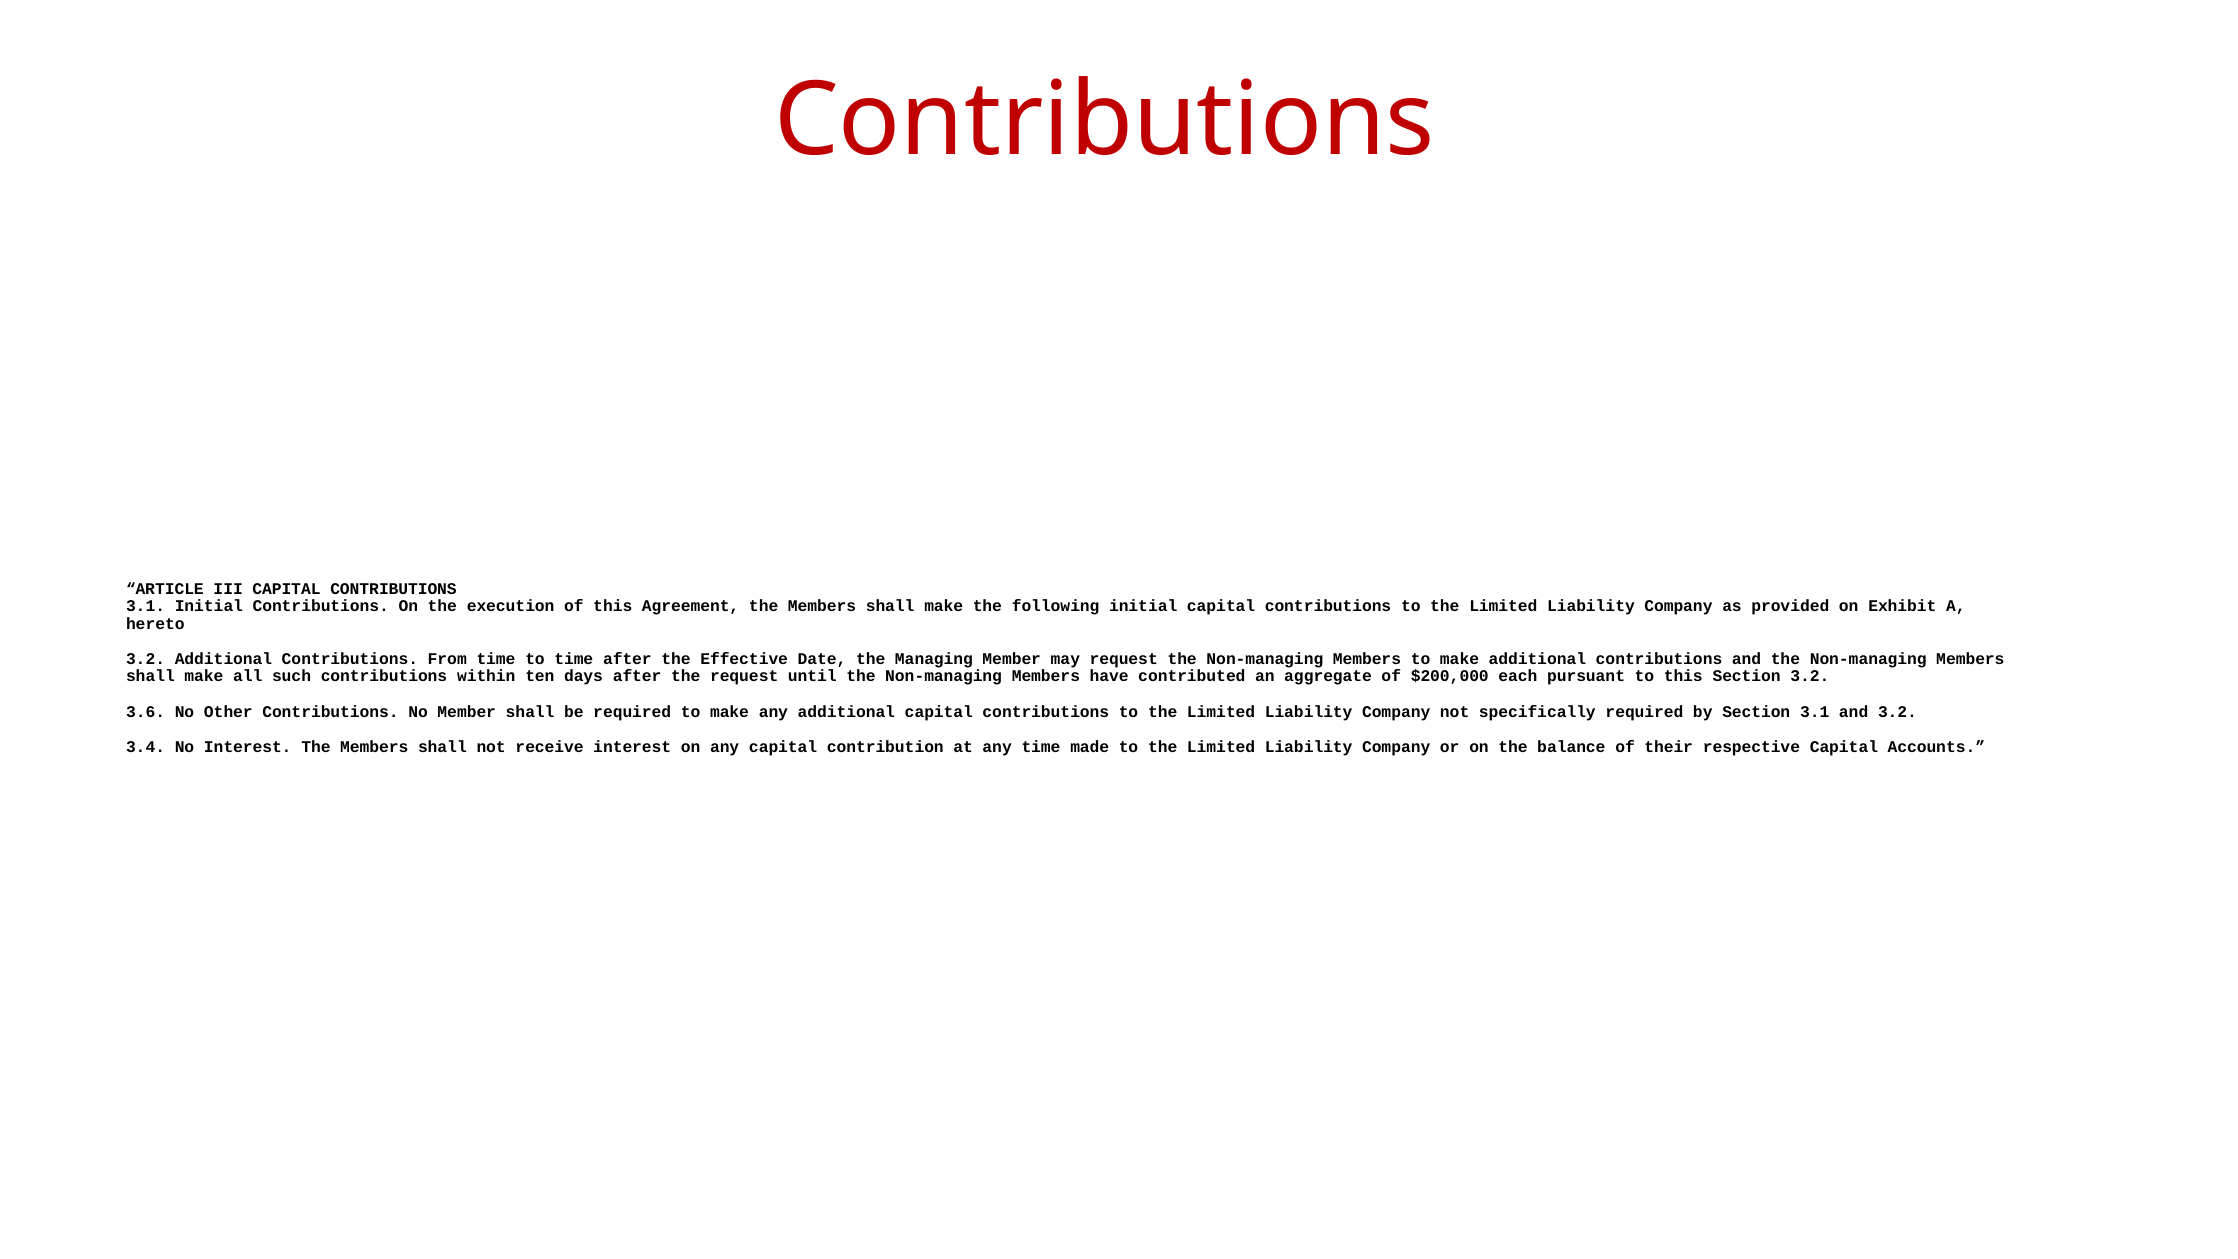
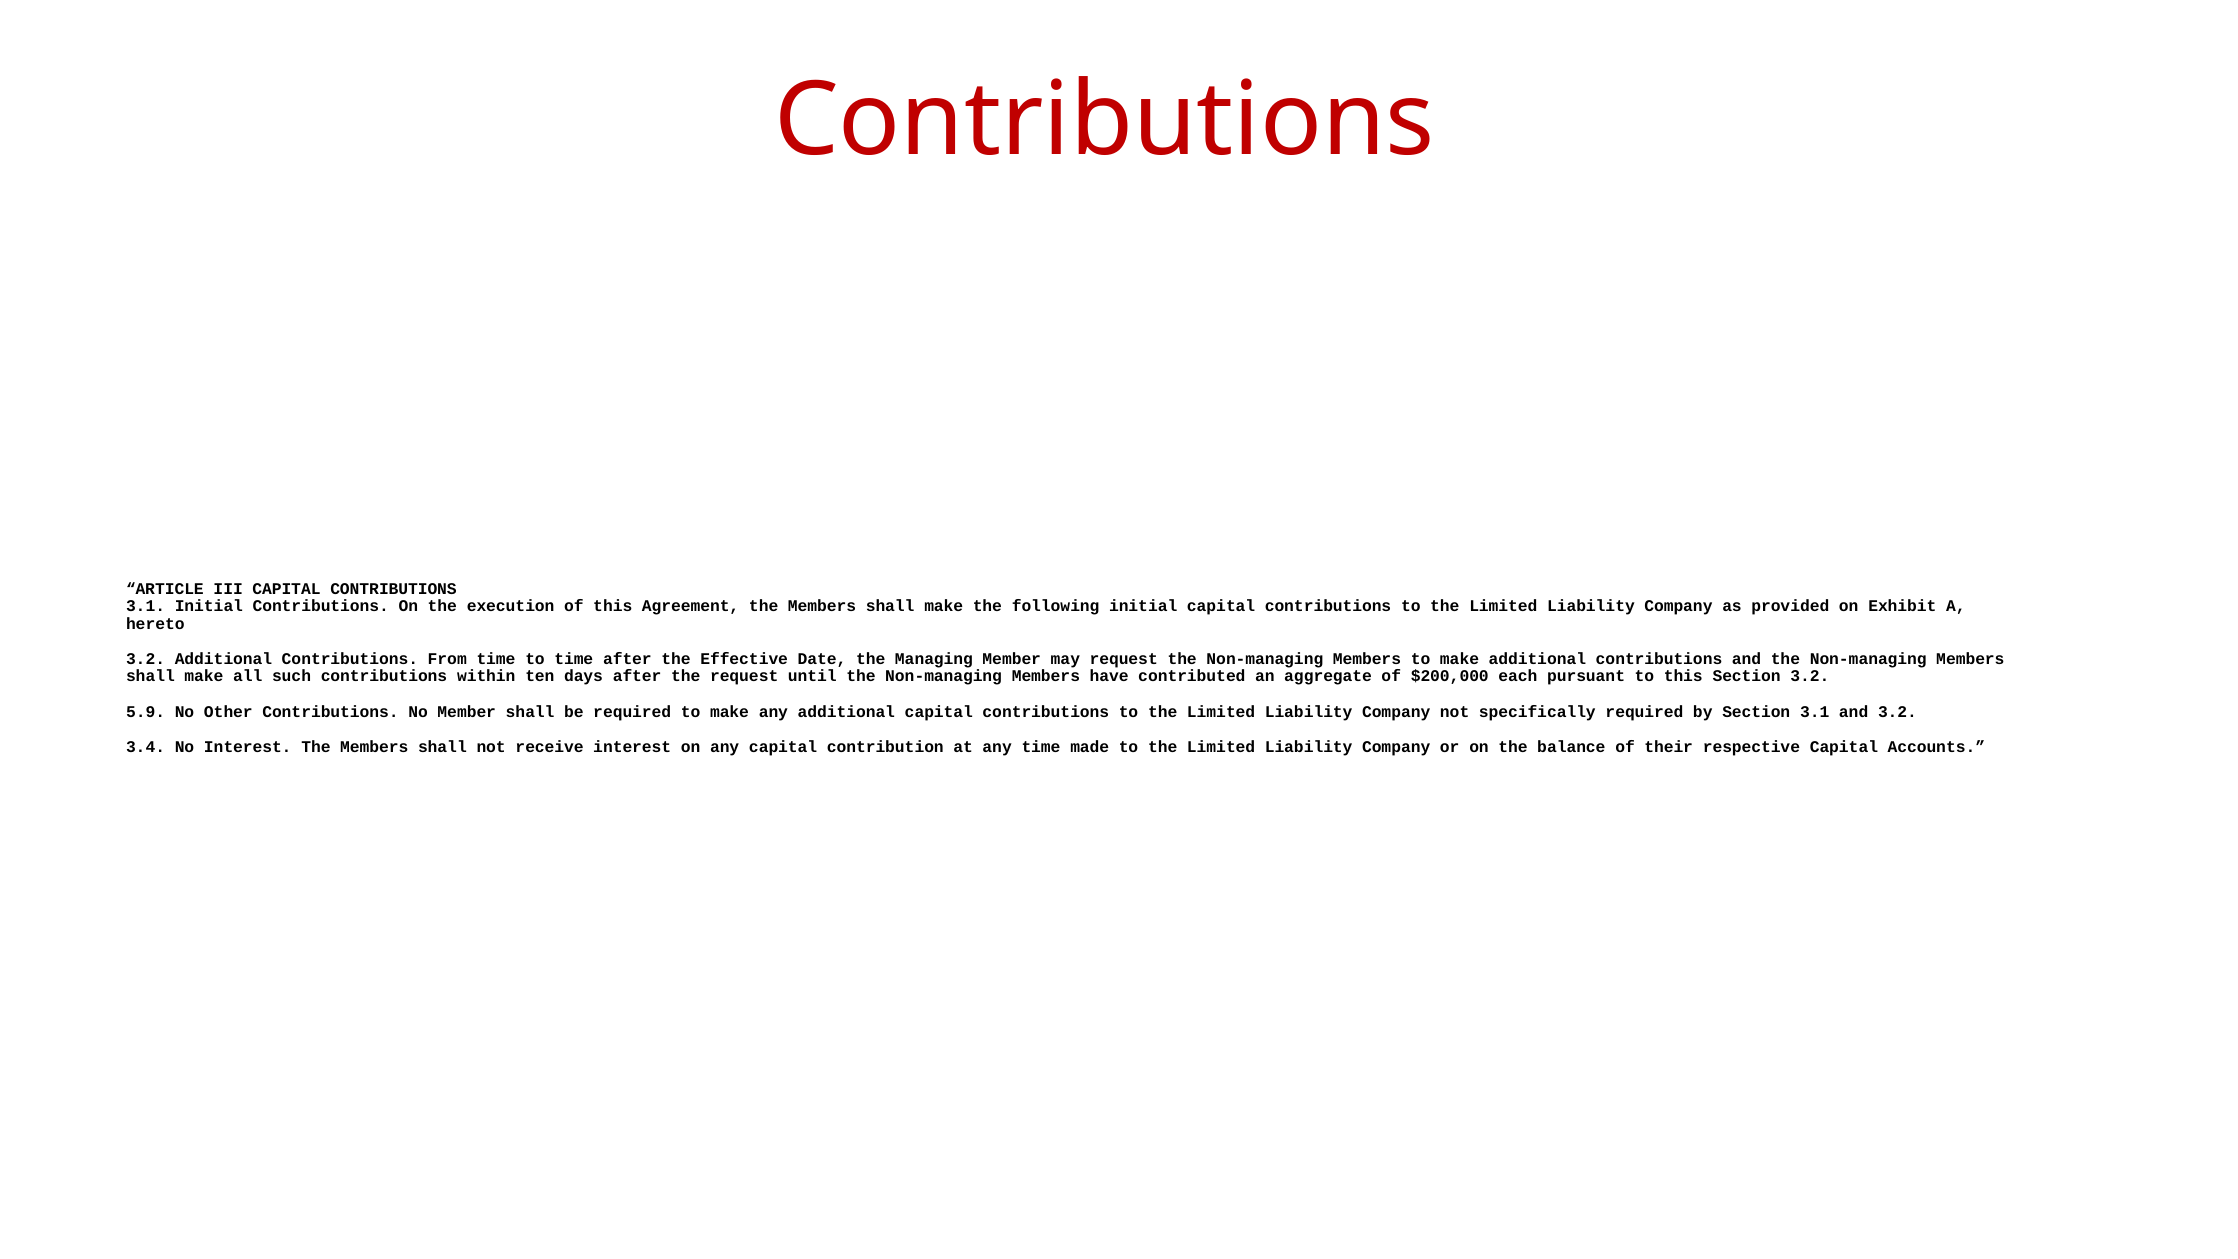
3.6: 3.6 -> 5.9
